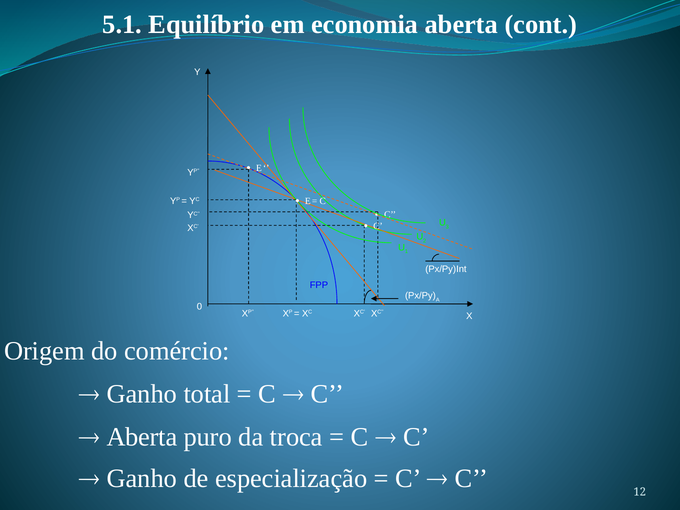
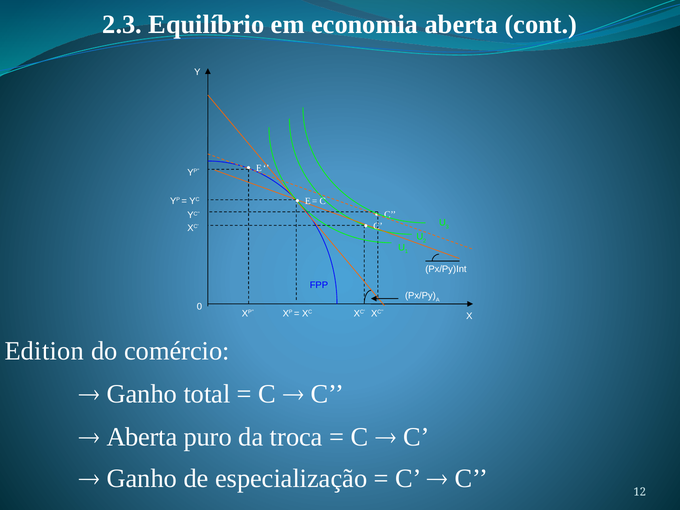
5.1: 5.1 -> 2.3
Origem: Origem -> Edition
